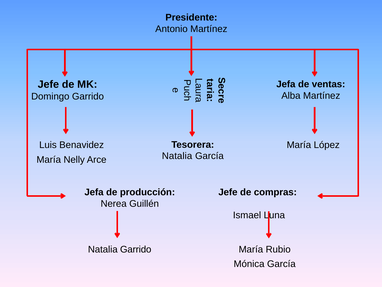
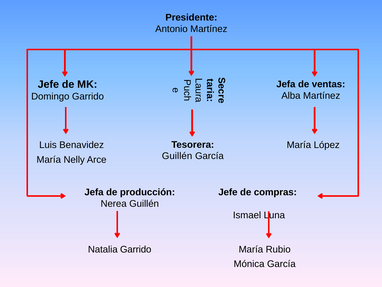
Natalia at (177, 156): Natalia -> Guillén
